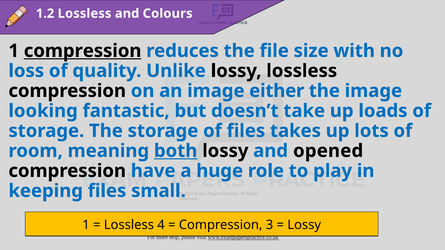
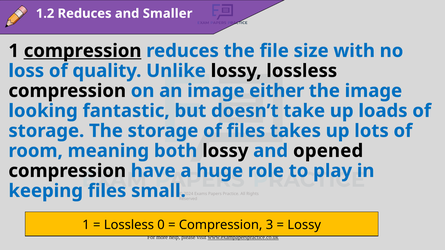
1.2 Lossless: Lossless -> Reduces
Colours: Colours -> Smaller
both underline: present -> none
4: 4 -> 0
